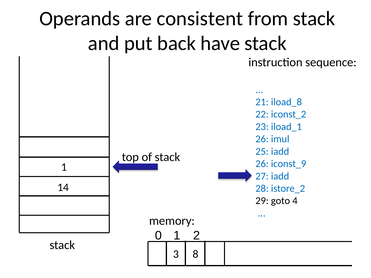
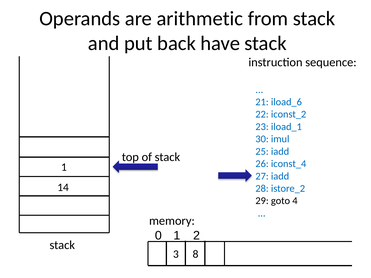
consistent: consistent -> arithmetic
iload_8: iload_8 -> iload_6
26 at (262, 139): 26 -> 30
iconst_9: iconst_9 -> iconst_4
